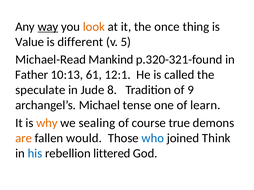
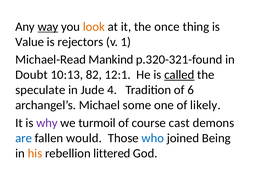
different: different -> rejectors
5: 5 -> 1
Father: Father -> Doubt
61: 61 -> 82
called underline: none -> present
8: 8 -> 4
9: 9 -> 6
tense: tense -> some
learn: learn -> likely
why colour: orange -> purple
sealing: sealing -> turmoil
true: true -> cast
are colour: orange -> blue
Think: Think -> Being
his colour: blue -> orange
